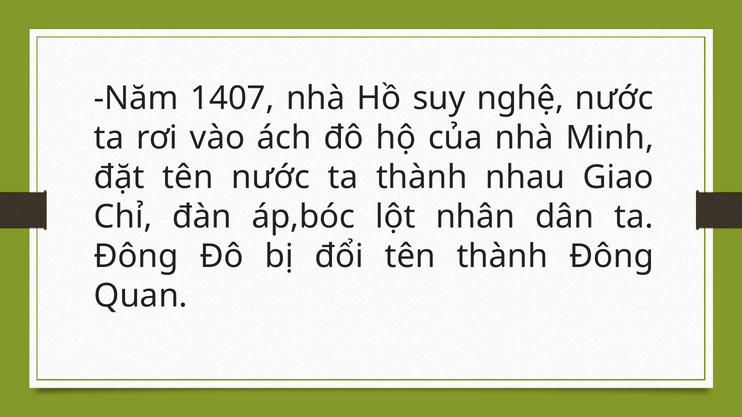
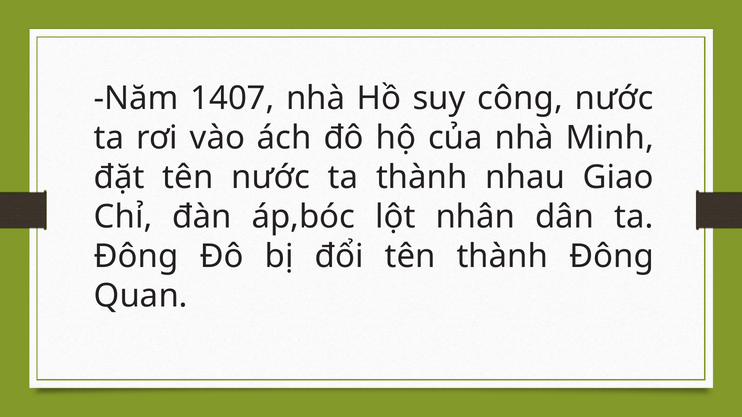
nghệ: nghệ -> công
